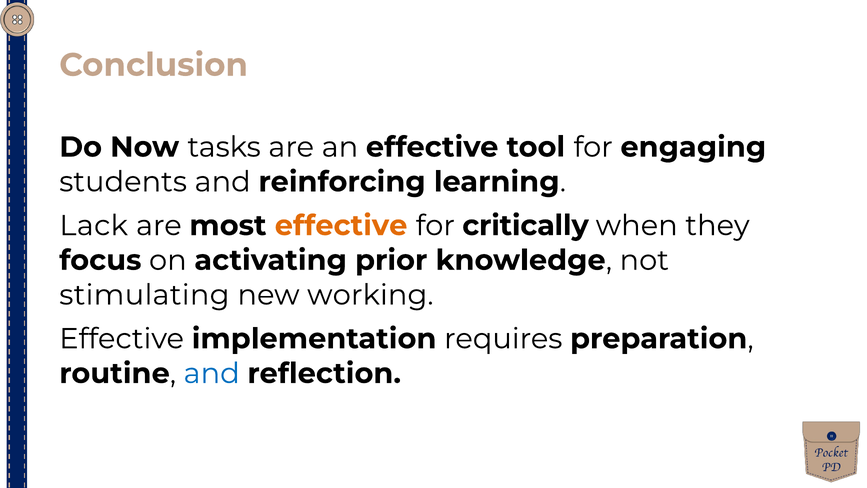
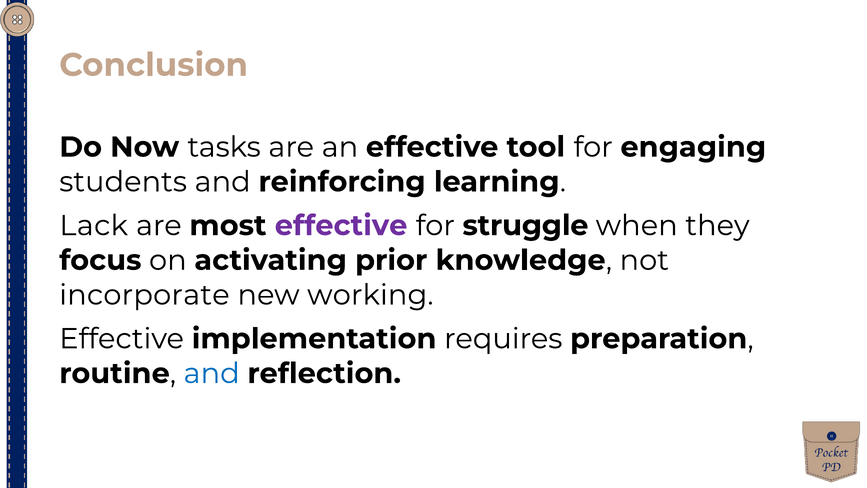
effective at (341, 225) colour: orange -> purple
critically: critically -> struggle
stimulating: stimulating -> incorporate
